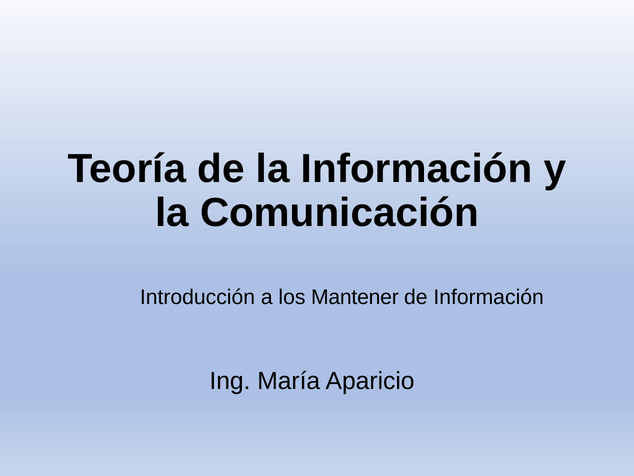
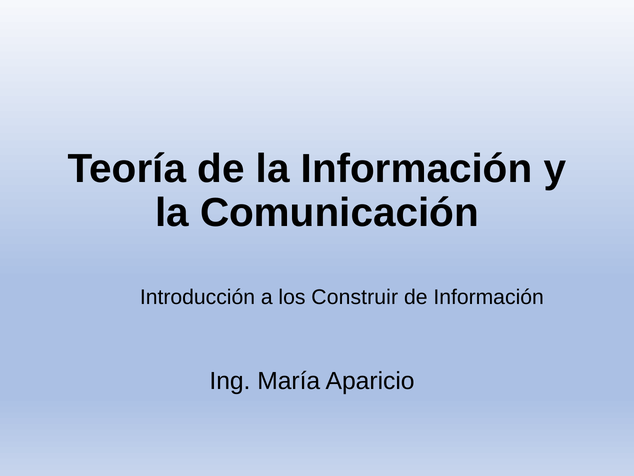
Mantener: Mantener -> Construir
